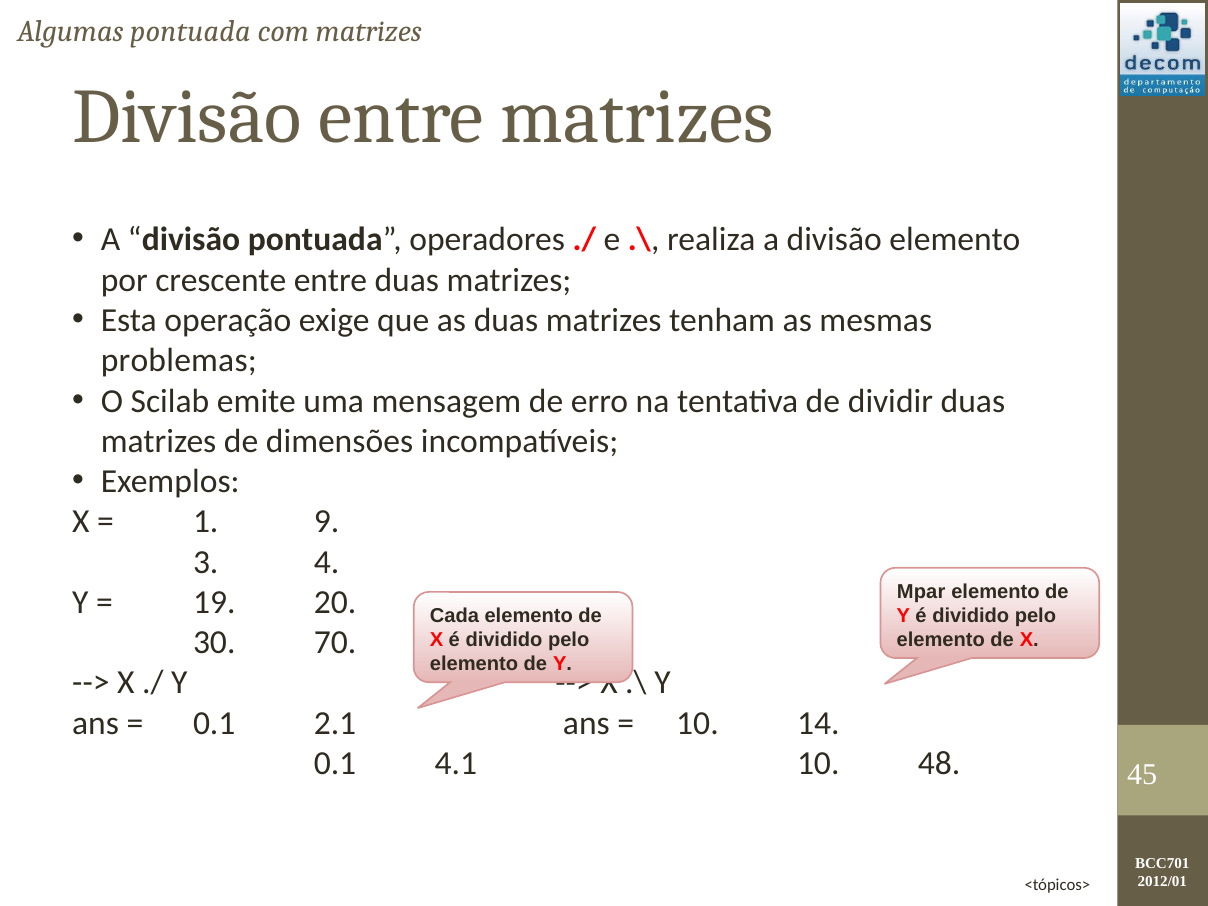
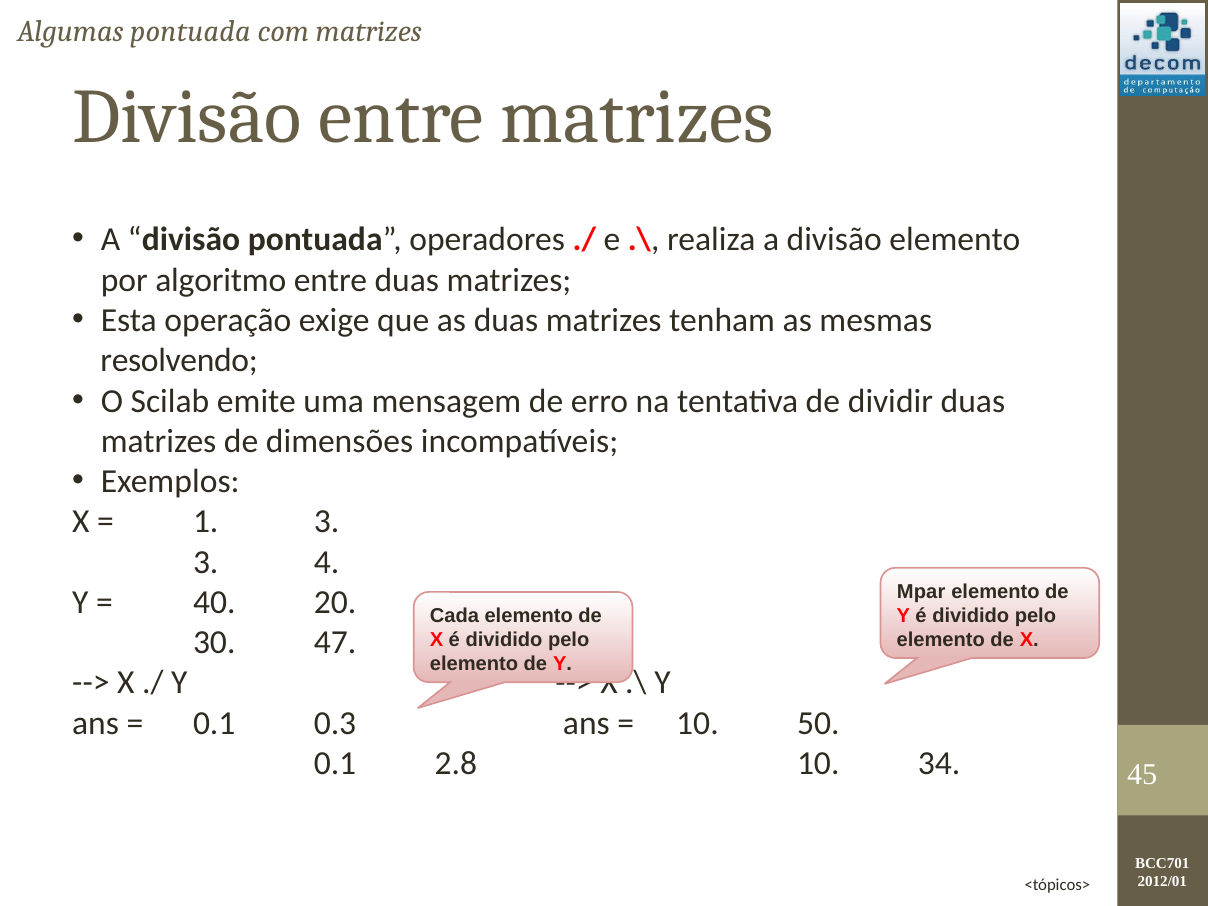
crescente: crescente -> algoritmo
problemas: problemas -> resolvendo
1 9: 9 -> 3
19: 19 -> 40
70: 70 -> 47
2.1: 2.1 -> 0.3
14: 14 -> 50
4.1: 4.1 -> 2.8
48: 48 -> 34
